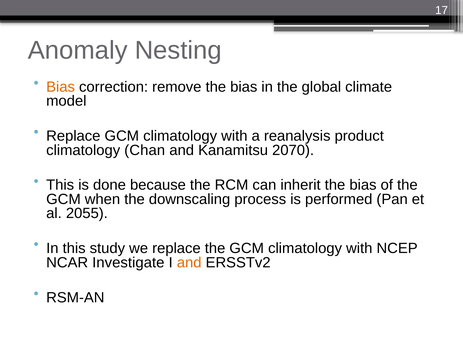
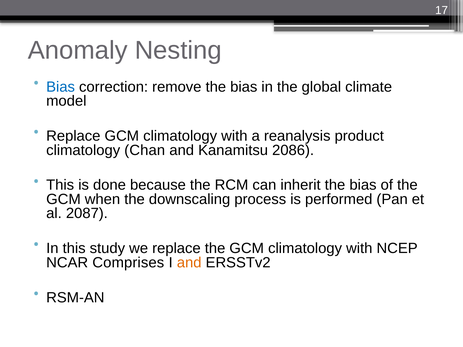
Bias at (61, 87) colour: orange -> blue
2070: 2070 -> 2086
2055: 2055 -> 2087
Investigate: Investigate -> Comprises
